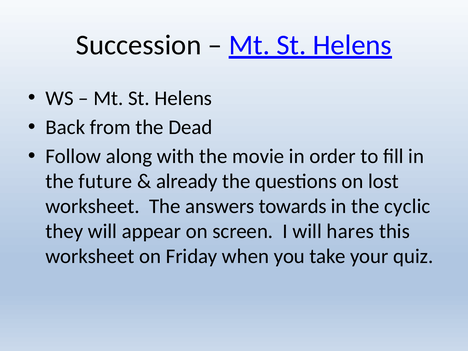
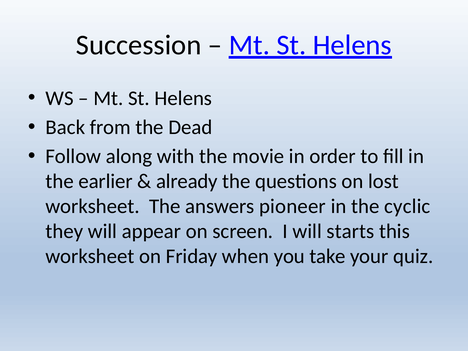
future: future -> earlier
towards: towards -> pioneer
hares: hares -> starts
